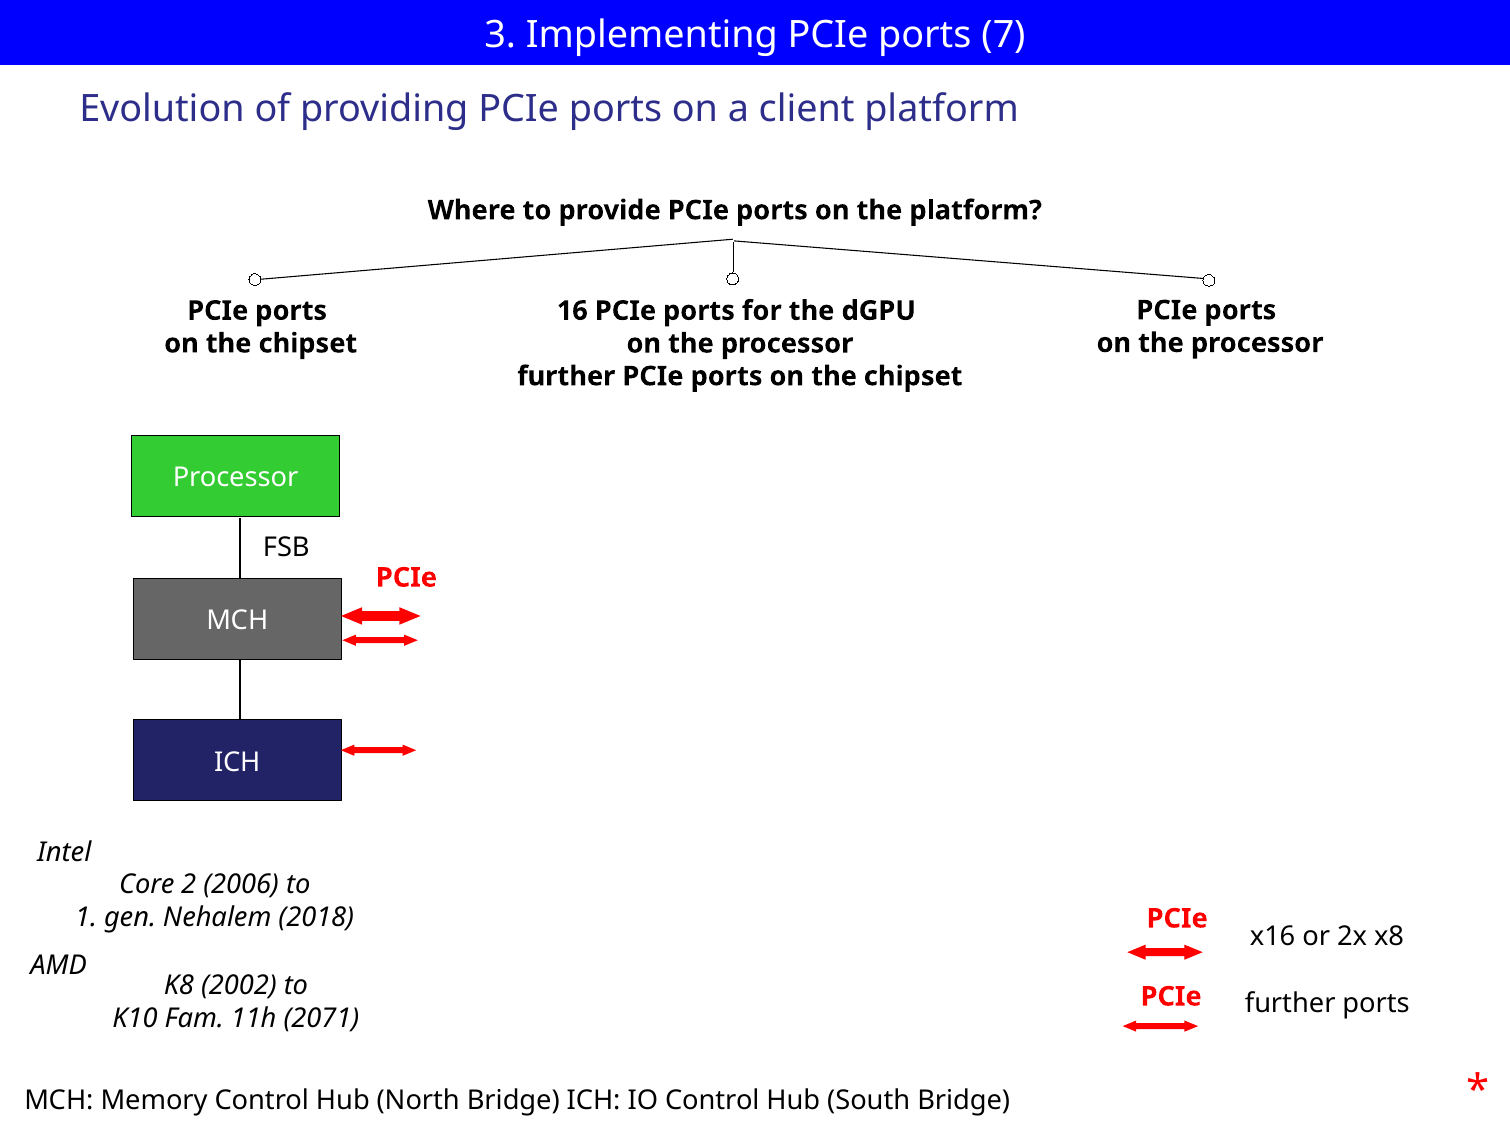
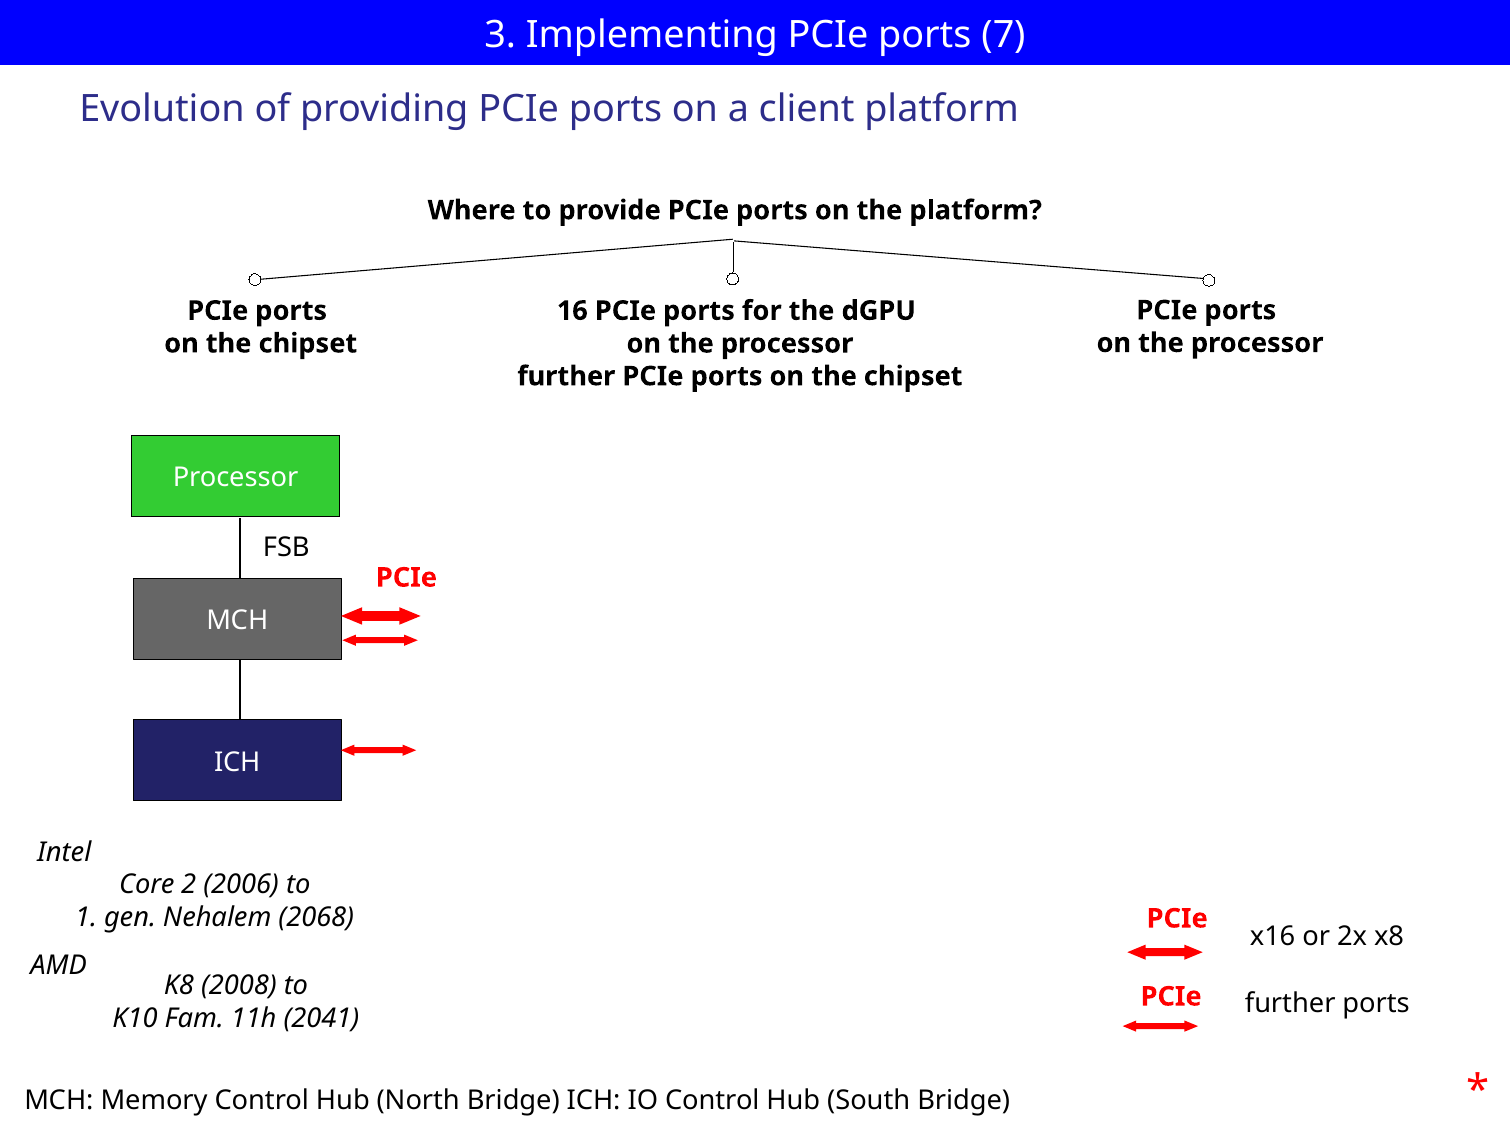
2018: 2018 -> 2068
2002: 2002 -> 2008
2071: 2071 -> 2041
